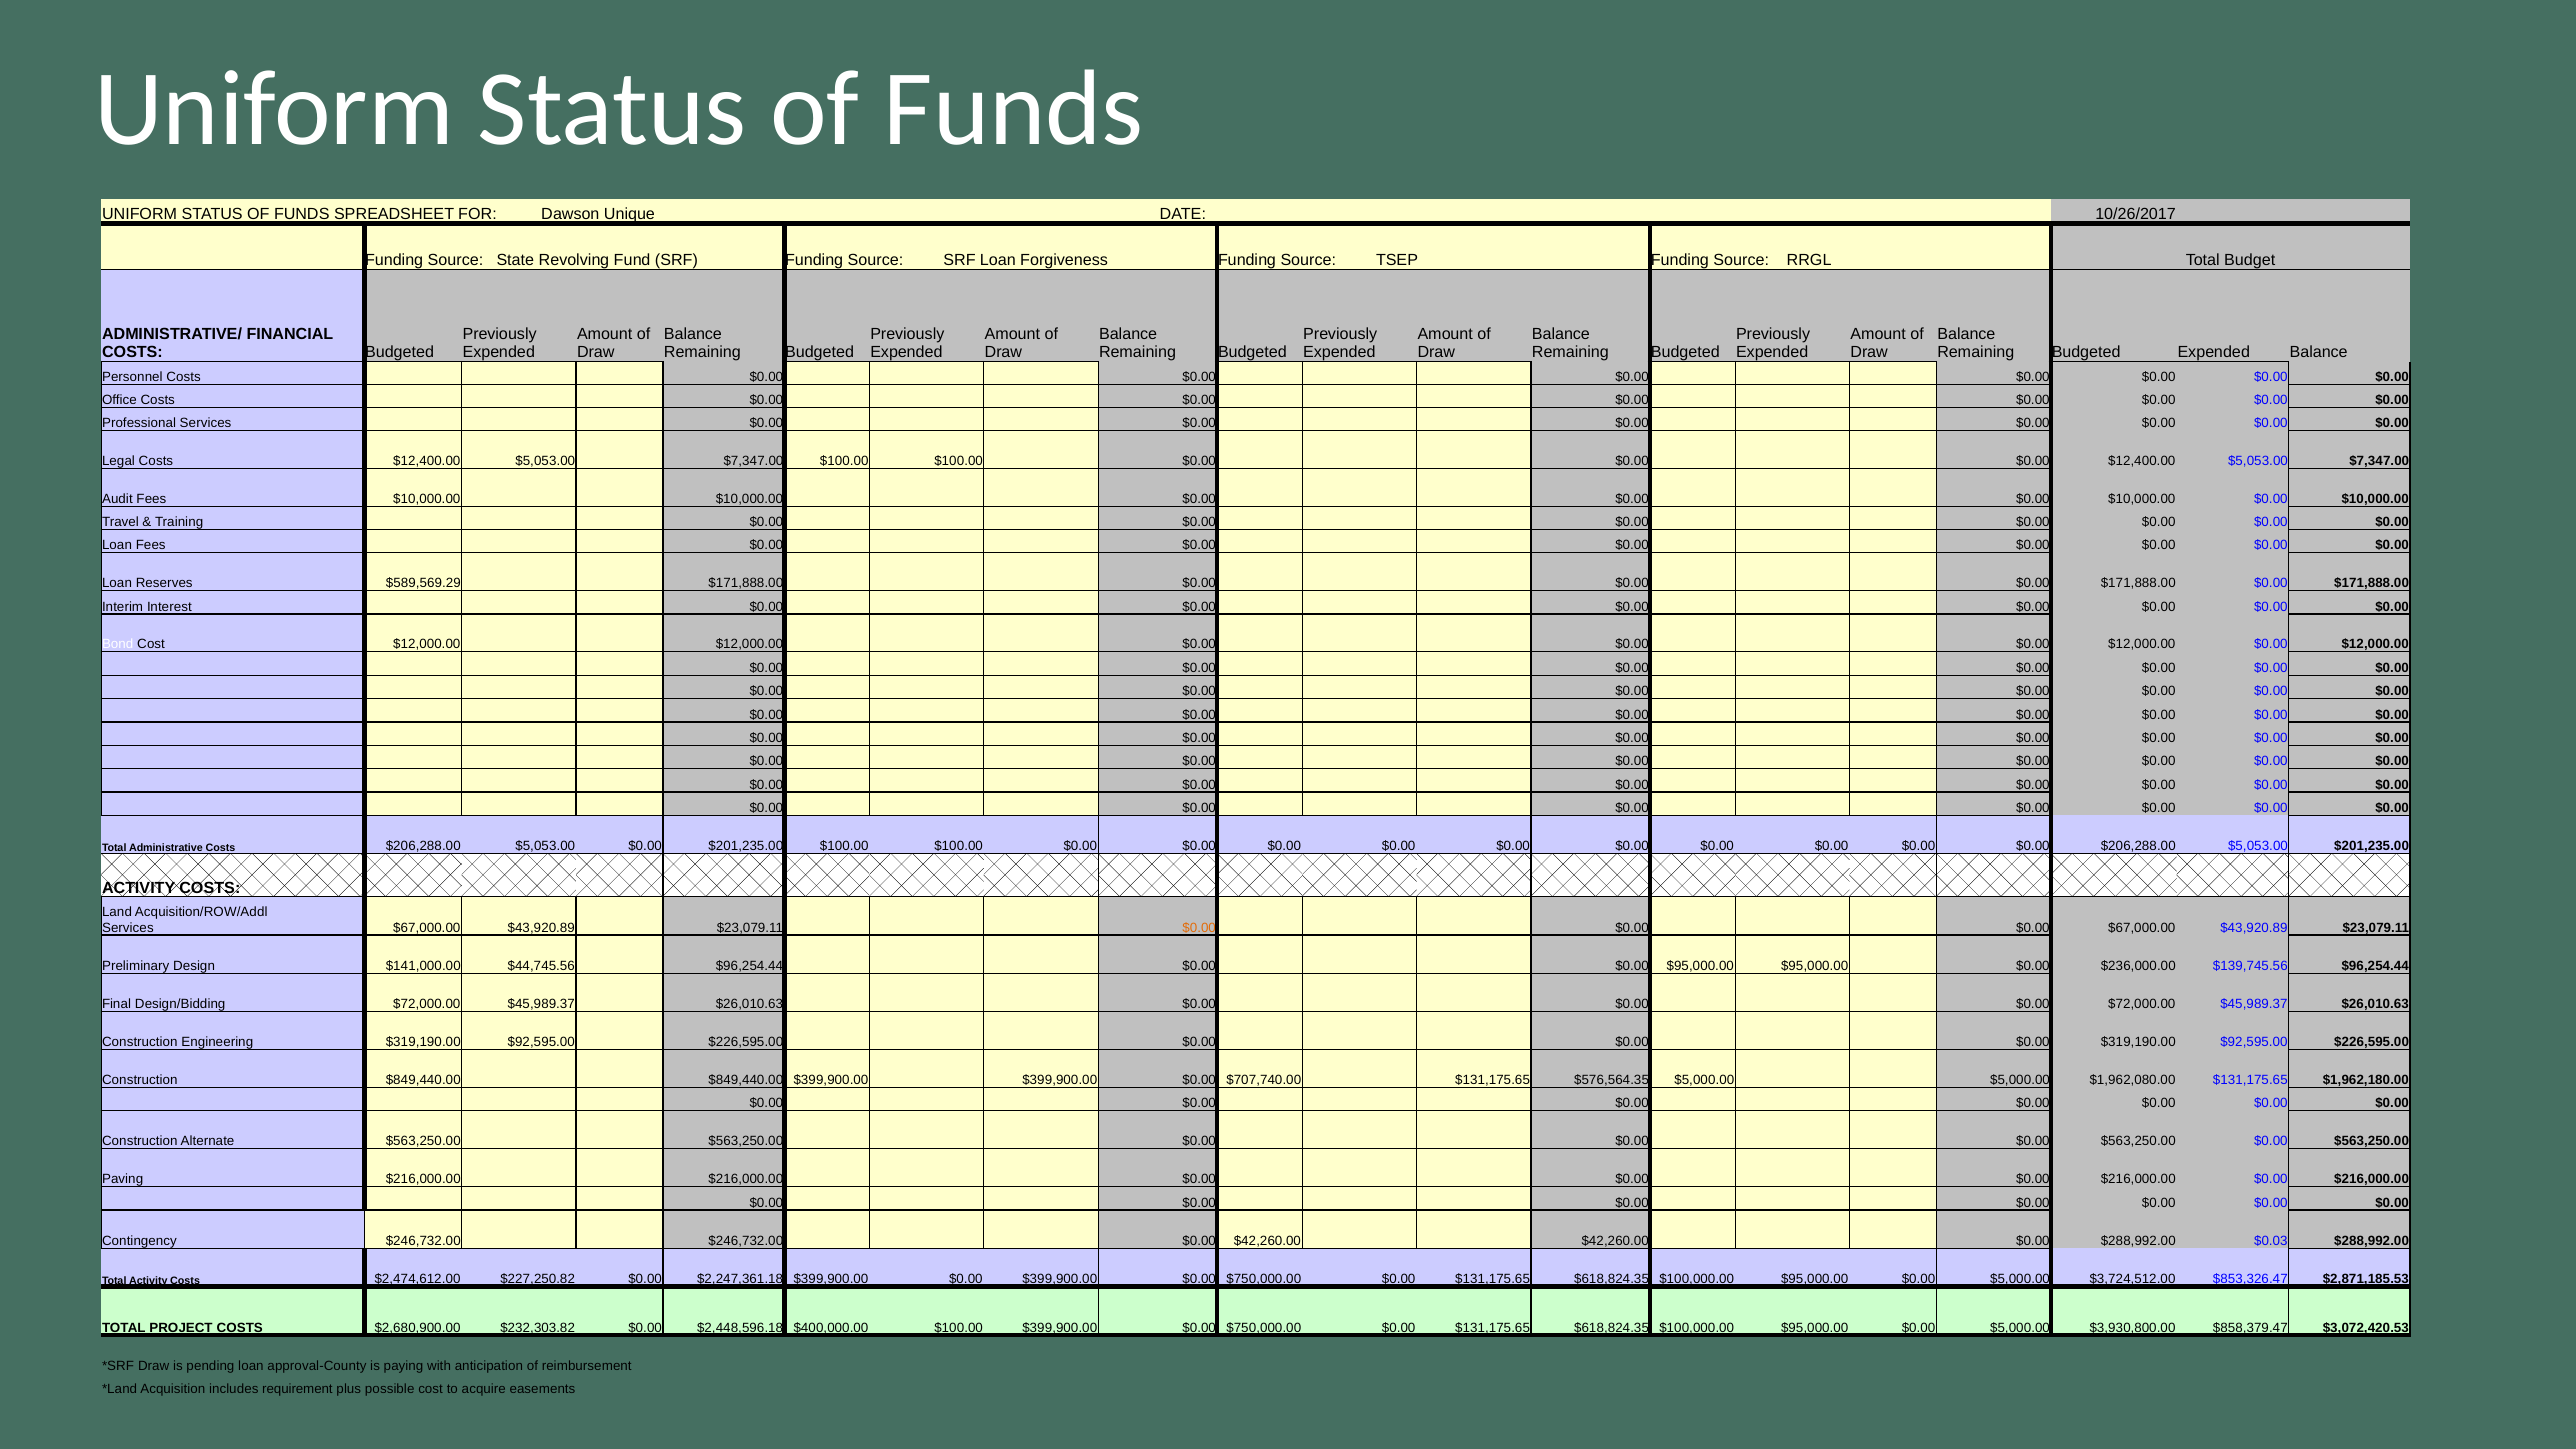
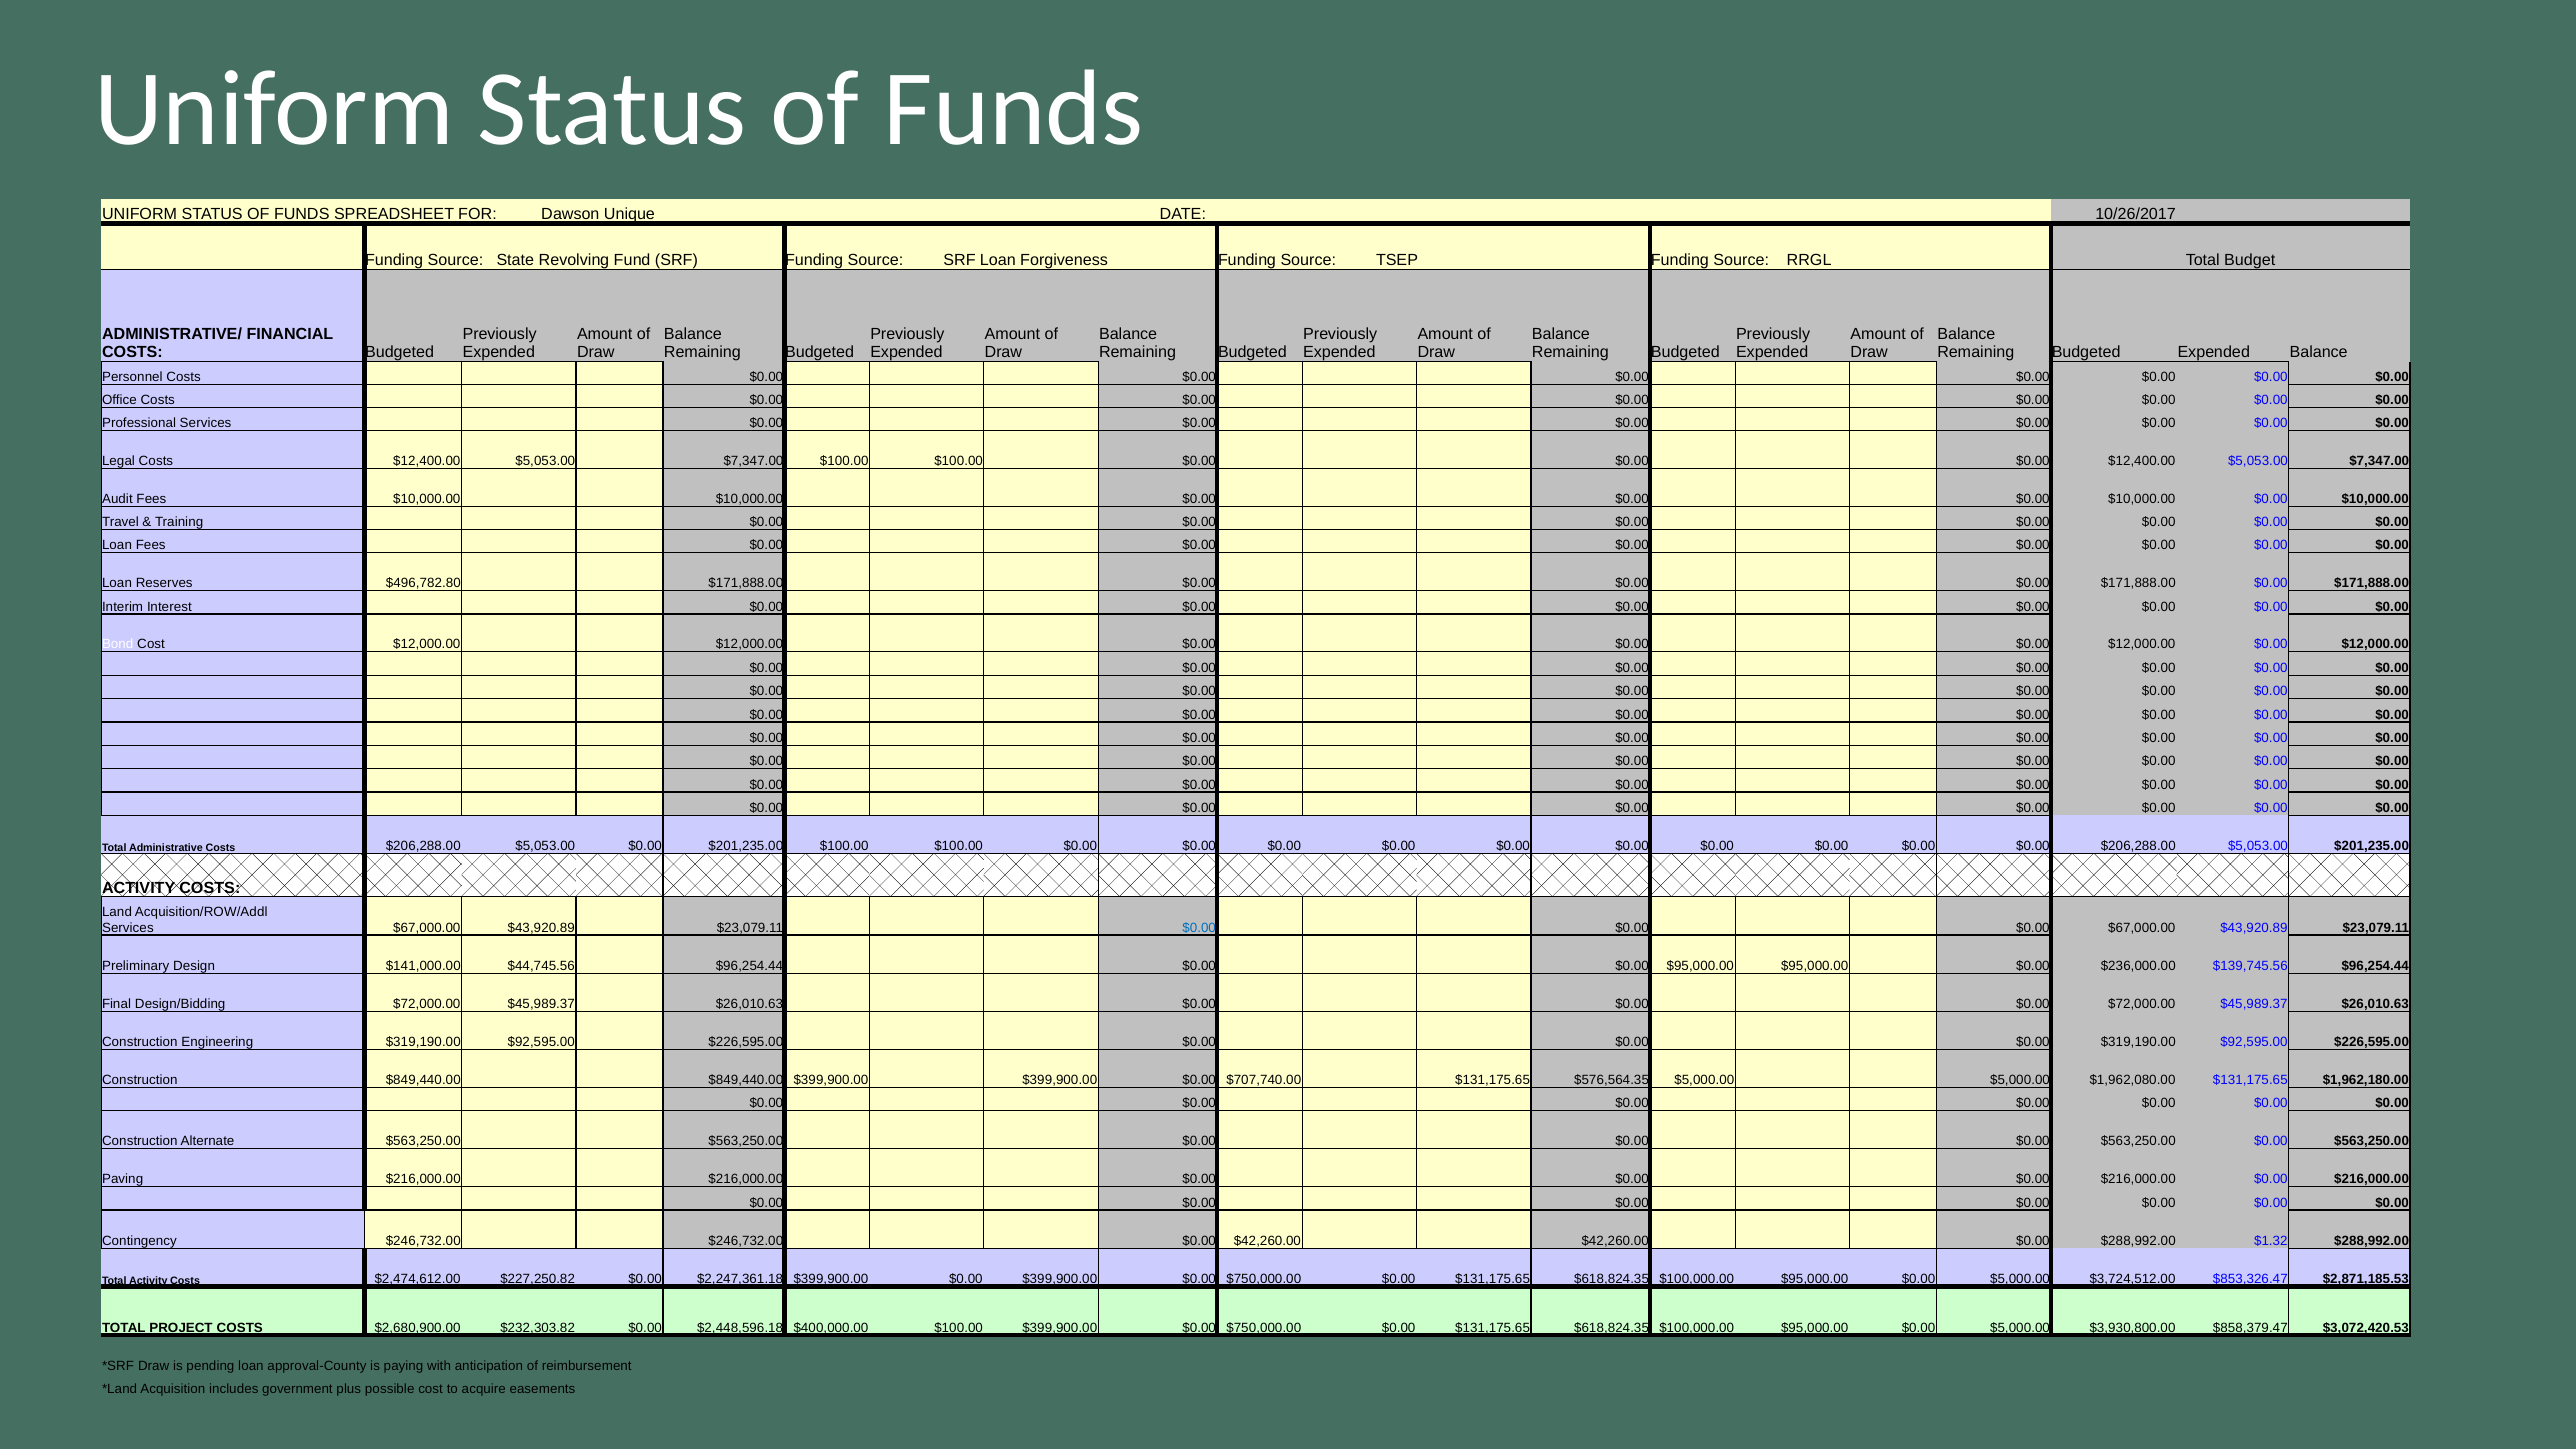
$589,569.29: $589,569.29 -> $496,782.80
$0.00 at (1199, 928) colour: orange -> blue
$0.03: $0.03 -> $1.32
requirement: requirement -> government
